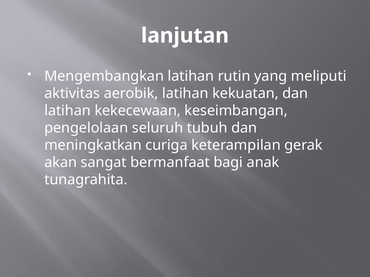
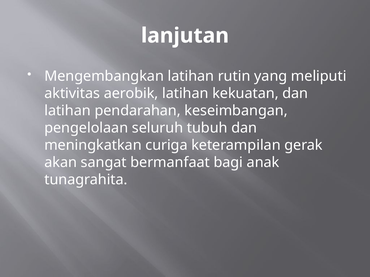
kekecewaan: kekecewaan -> pendarahan
